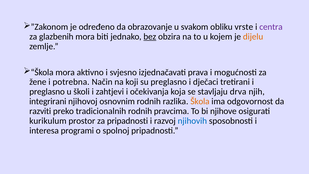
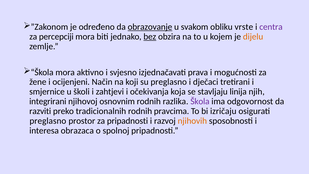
obrazovanje underline: none -> present
glazbenih: glazbenih -> percepciji
potrebna: potrebna -> ocijenjeni
preglasno at (47, 92): preglasno -> smjernice
drva: drva -> linija
Škola at (200, 101) colour: orange -> purple
njihove: njihove -> izričaju
kurikulum at (48, 121): kurikulum -> preglasno
njihovih colour: blue -> orange
programi: programi -> obrazaca
